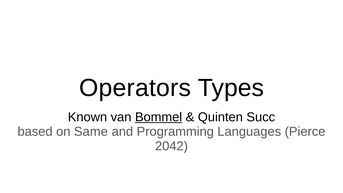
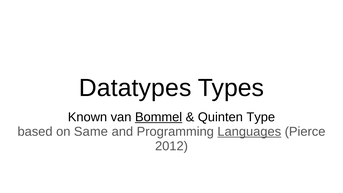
Operators: Operators -> Datatypes
Succ: Succ -> Type
Languages underline: none -> present
2042: 2042 -> 2012
